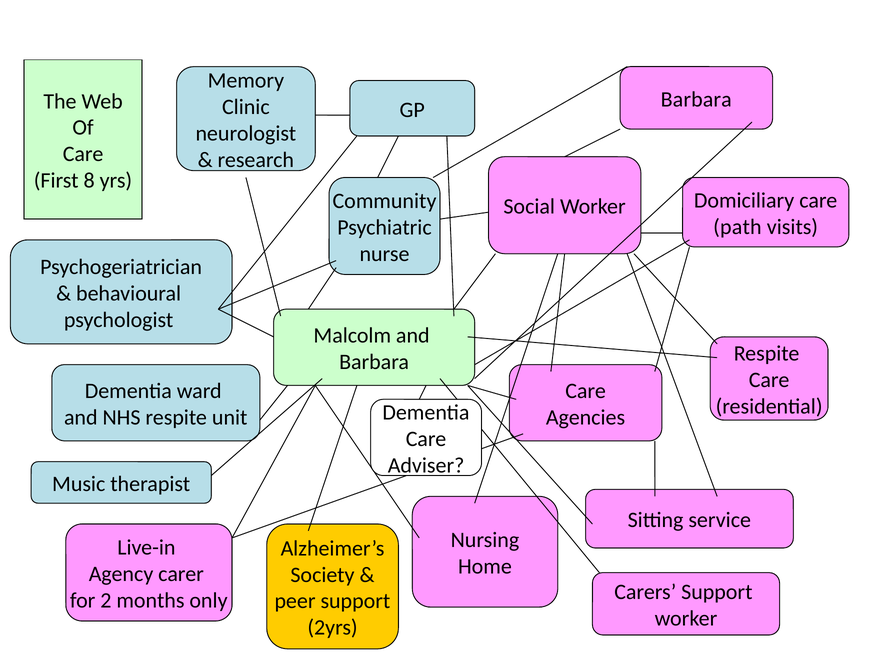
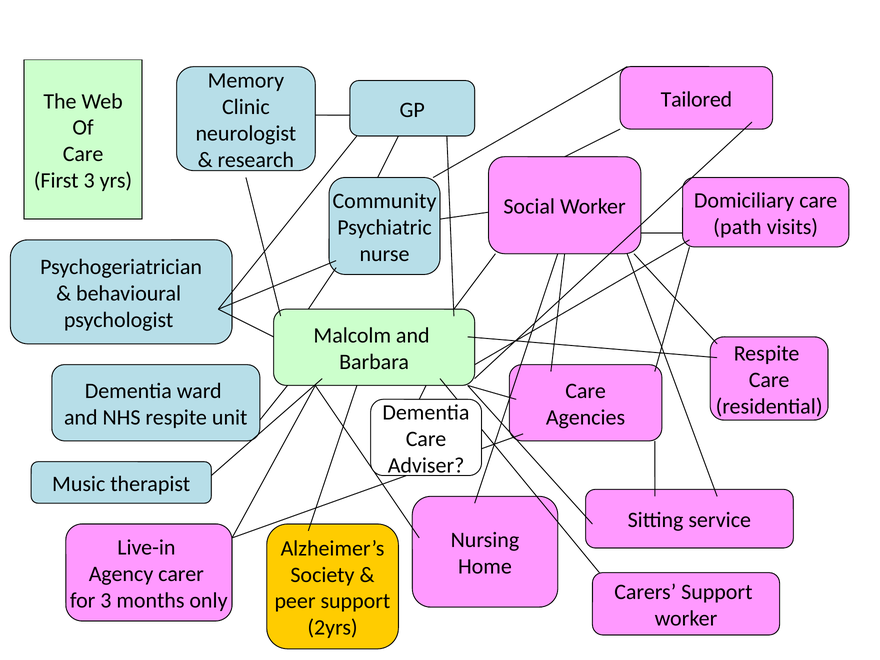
Barbara at (696, 99): Barbara -> Tailored
First 8: 8 -> 3
for 2: 2 -> 3
